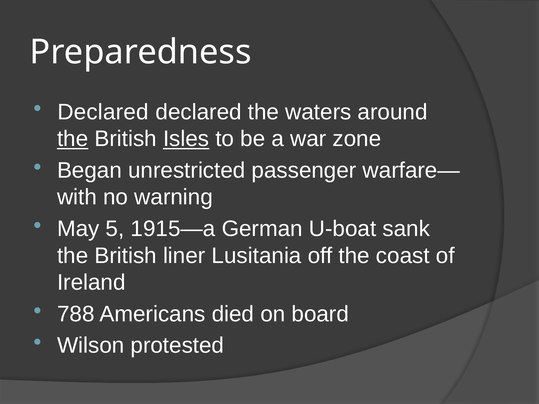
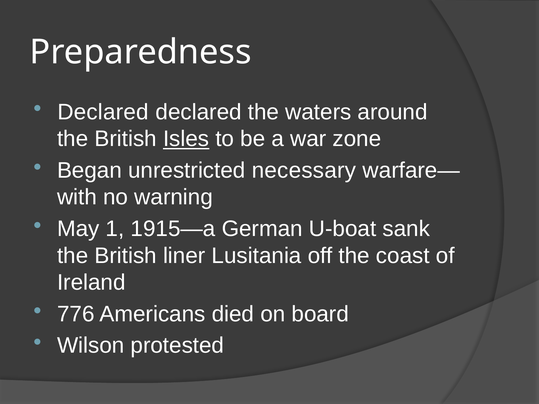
the at (73, 139) underline: present -> none
passenger: passenger -> necessary
5: 5 -> 1
788: 788 -> 776
